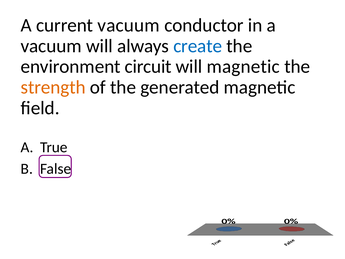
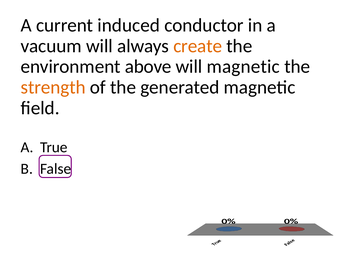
current vacuum: vacuum -> induced
create colour: blue -> orange
circuit: circuit -> above
